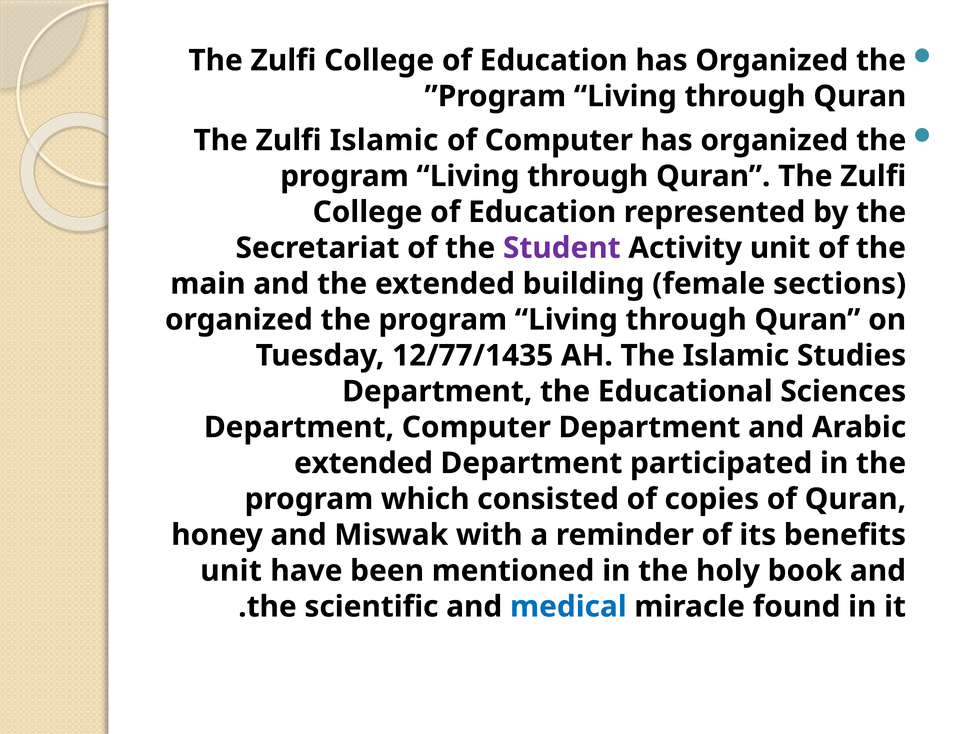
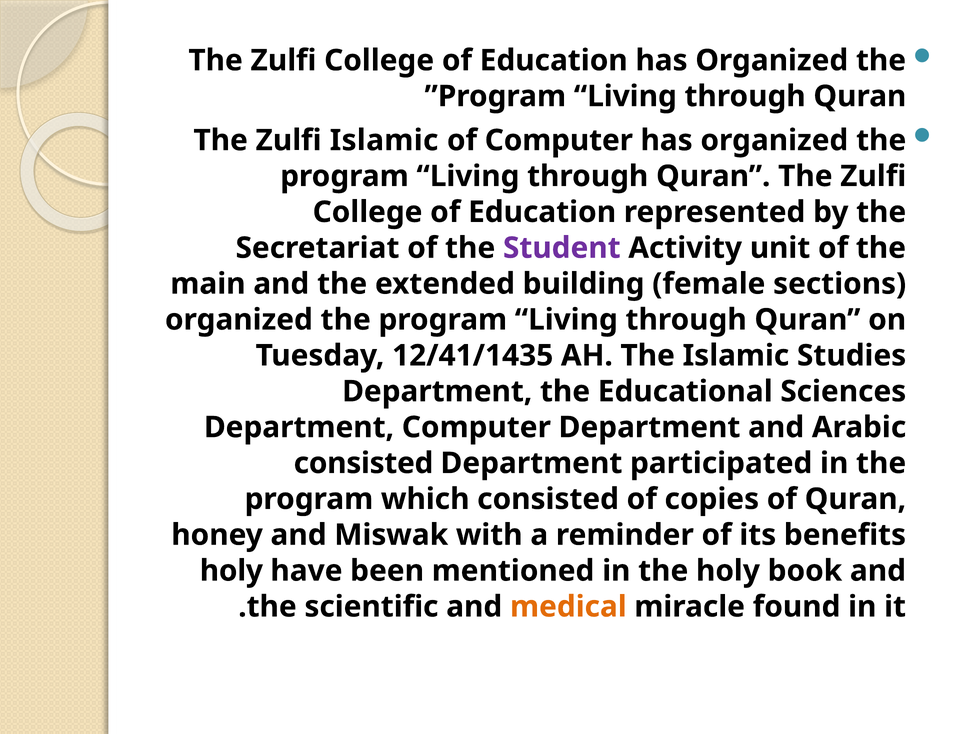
12/77/1435: 12/77/1435 -> 12/41/1435
extended at (364, 463): extended -> consisted
unit at (231, 570): unit -> holy
medical colour: blue -> orange
